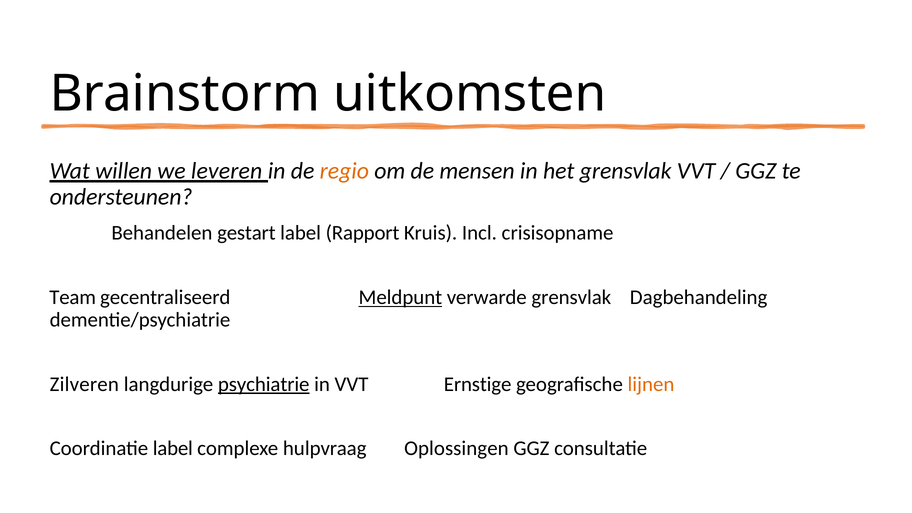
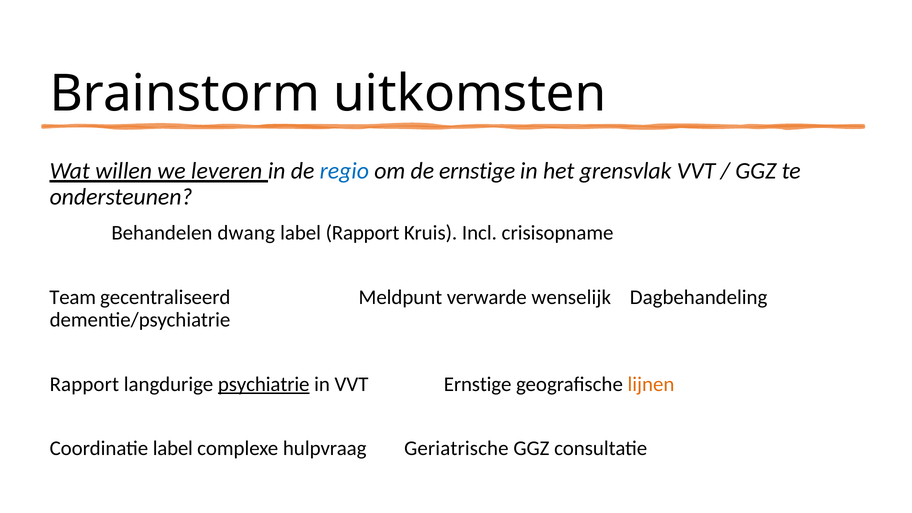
regio colour: orange -> blue
de mensen: mensen -> ernstige
gestart: gestart -> dwang
Meldpunt underline: present -> none
verwarde grensvlak: grensvlak -> wenselijk
Zilveren at (84, 384): Zilveren -> Rapport
Oplossingen: Oplossingen -> Geriatrische
